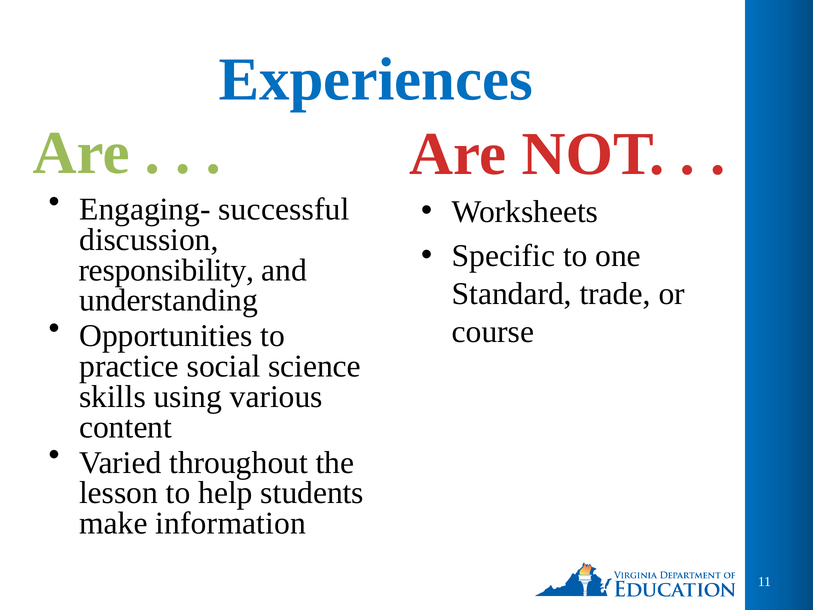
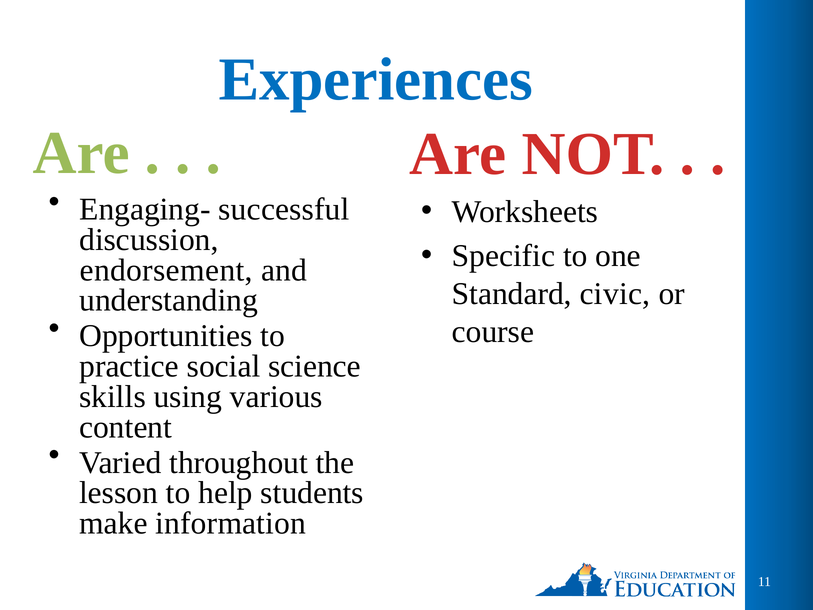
responsibility: responsibility -> endorsement
trade: trade -> civic
